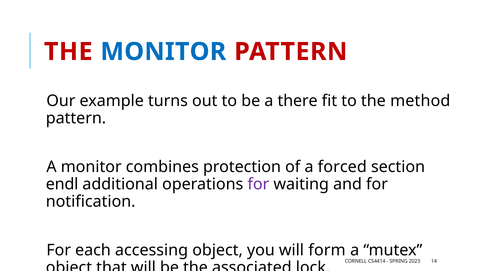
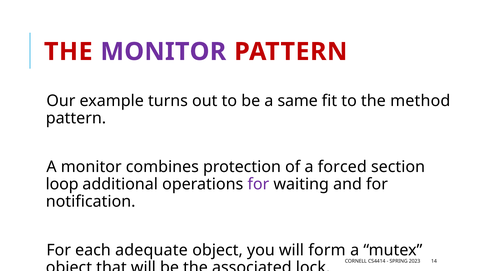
MONITOR at (163, 52) colour: blue -> purple
there: there -> same
endl: endl -> loop
accessing: accessing -> adequate
